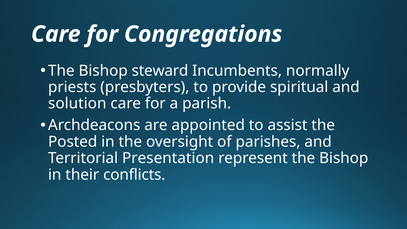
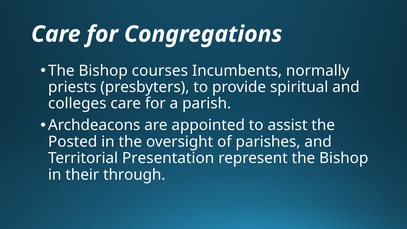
steward: steward -> courses
solution: solution -> colleges
conflicts: conflicts -> through
